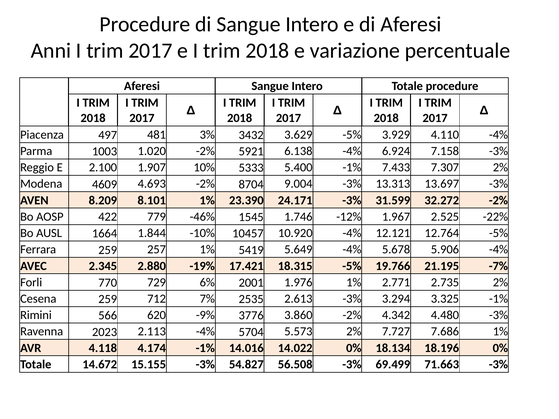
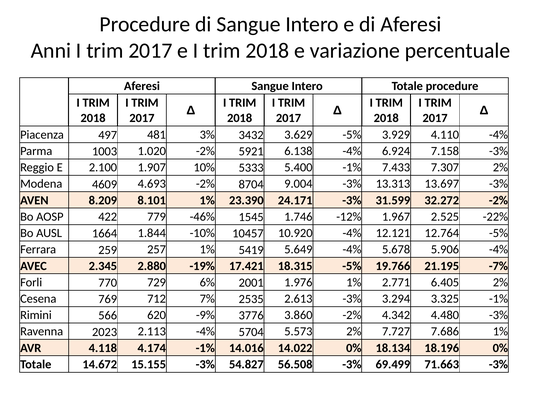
2.735: 2.735 -> 6.405
Cesena 259: 259 -> 769
